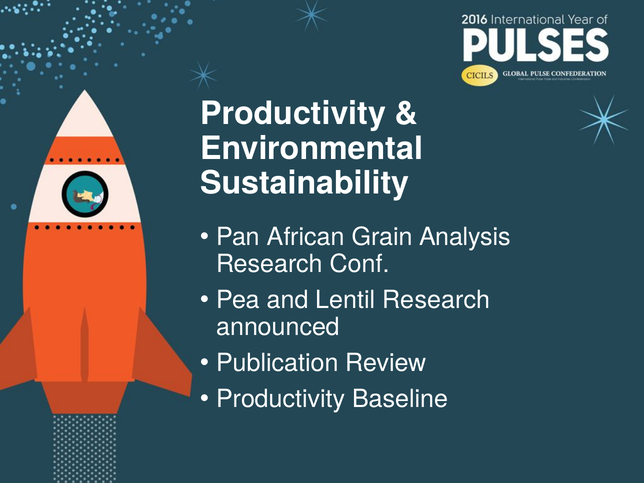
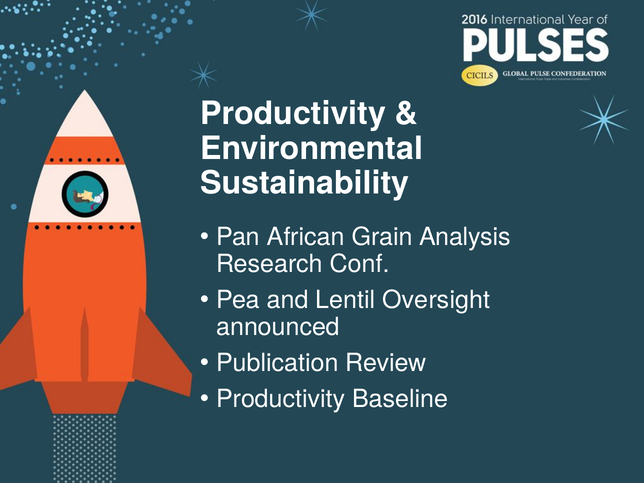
Lentil Research: Research -> Oversight
